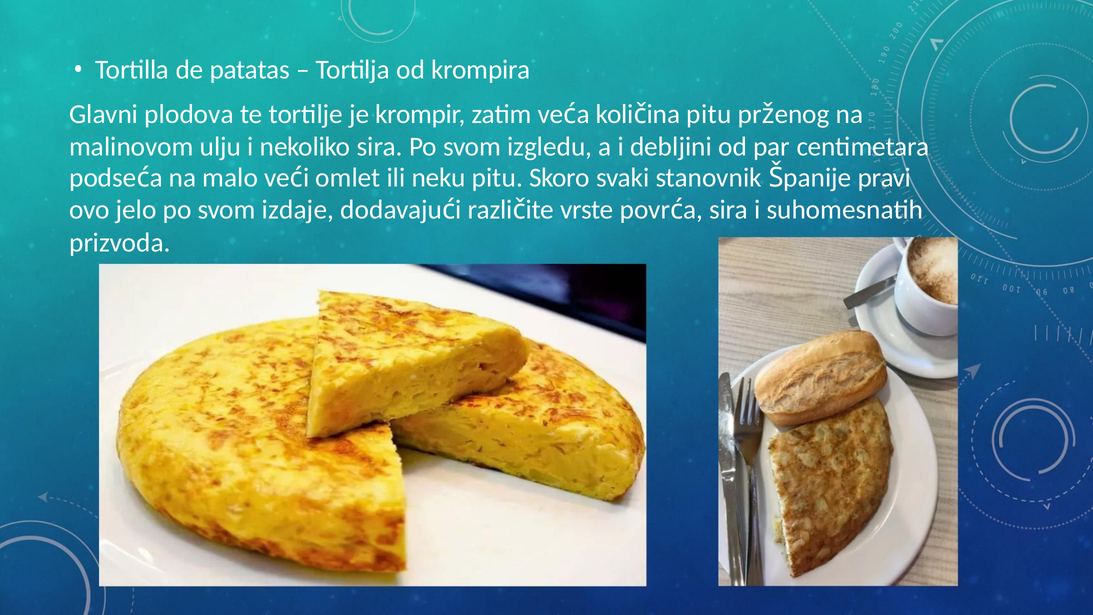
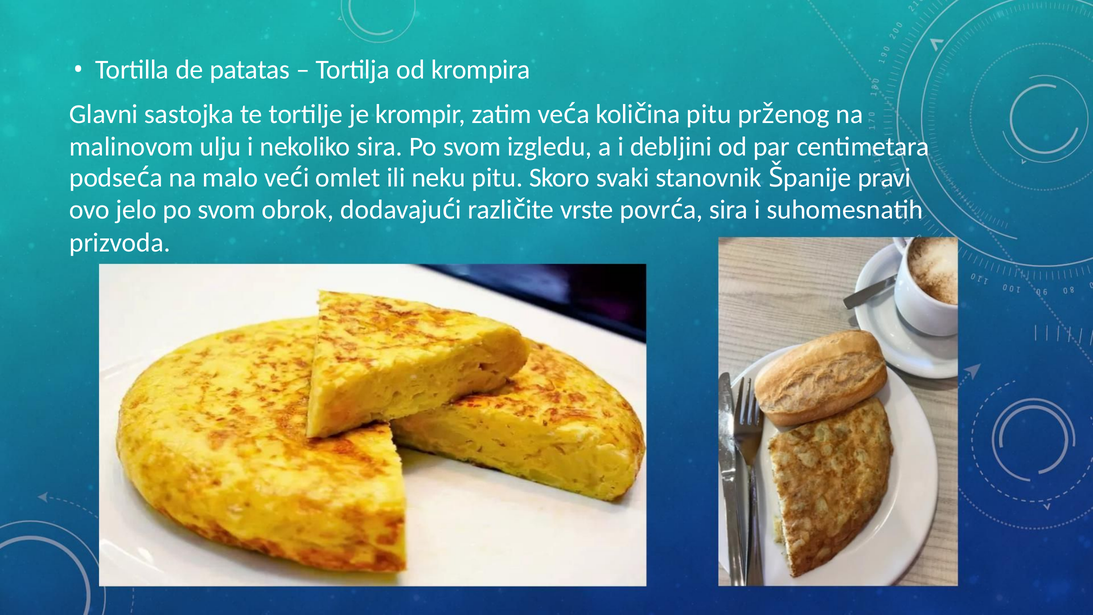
plodova: plodova -> sastojka
izdaje: izdaje -> obrok
